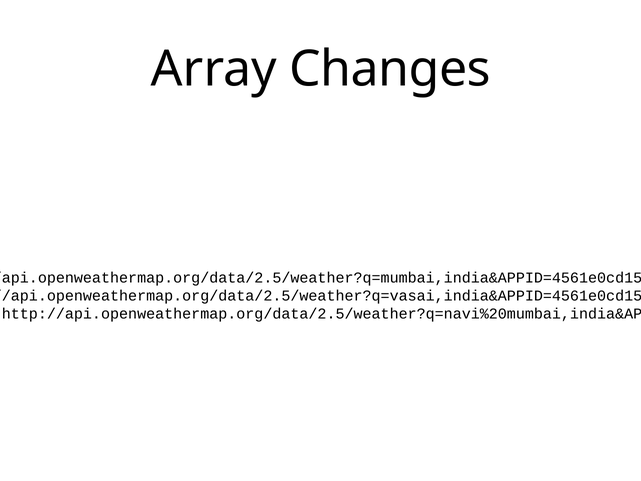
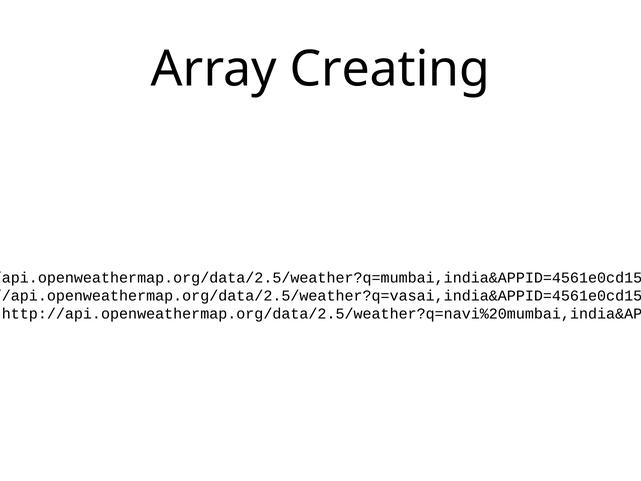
Changes: Changes -> Creating
